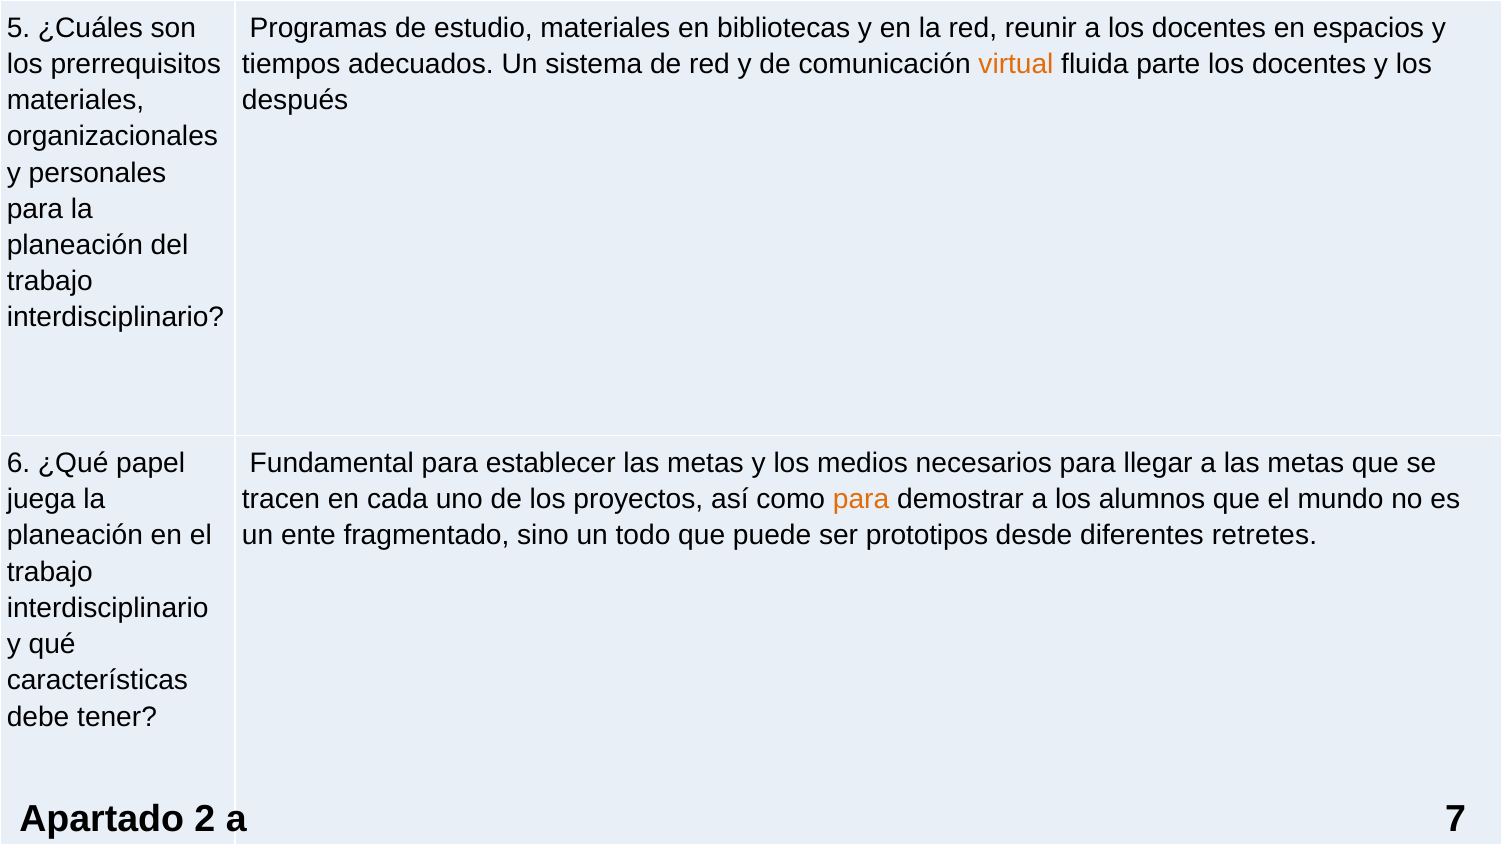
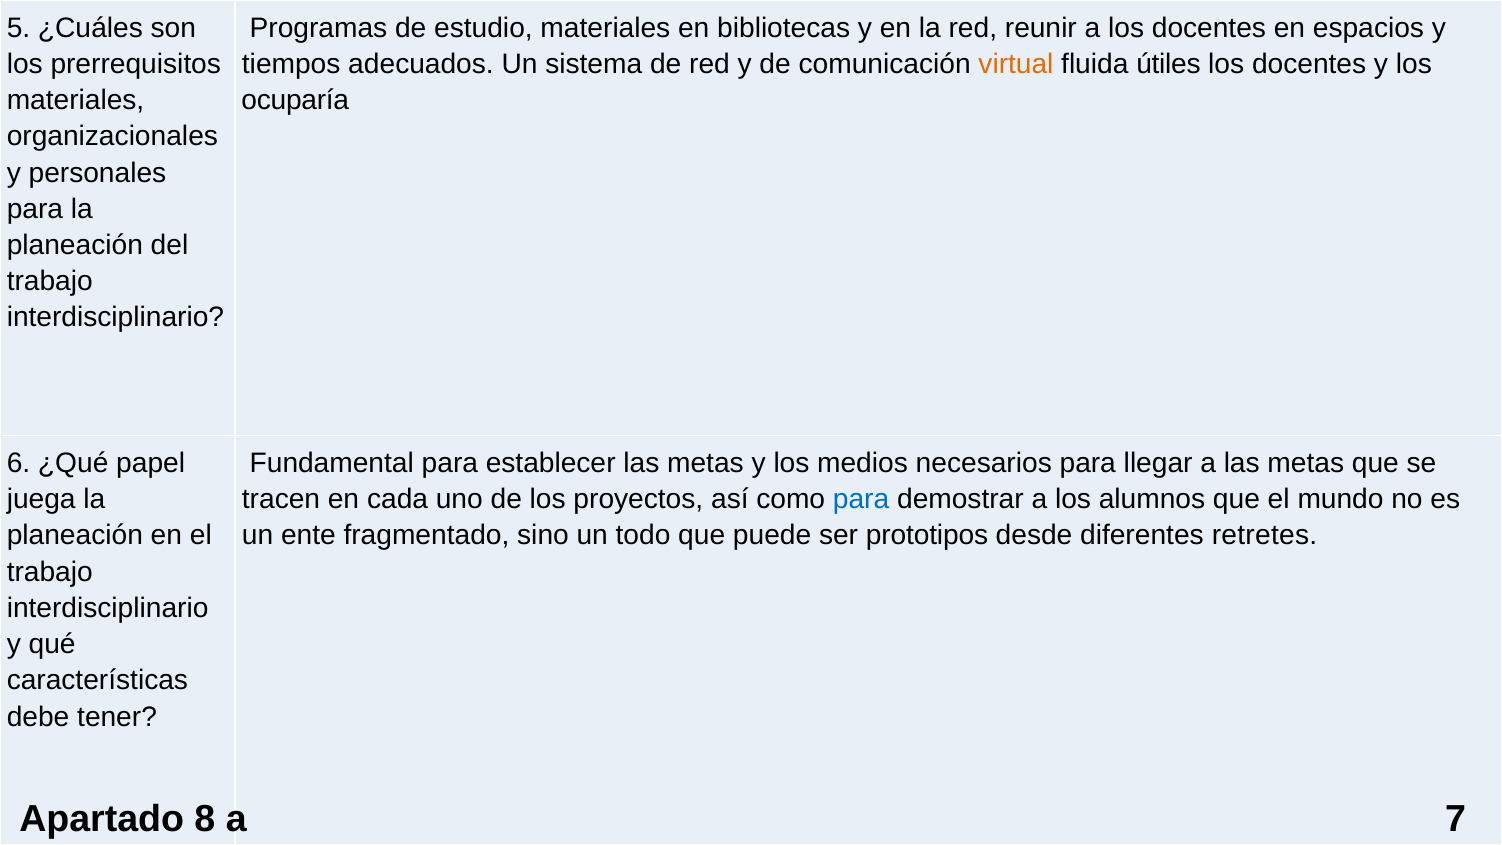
parte: parte -> útiles
después: después -> ocuparía
para at (861, 499) colour: orange -> blue
2: 2 -> 8
